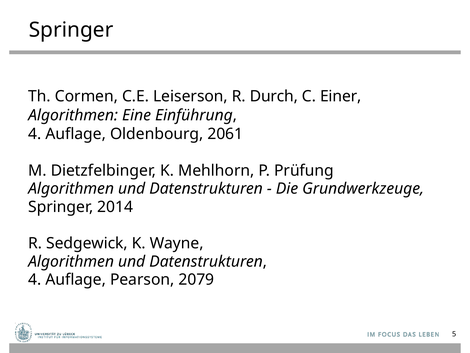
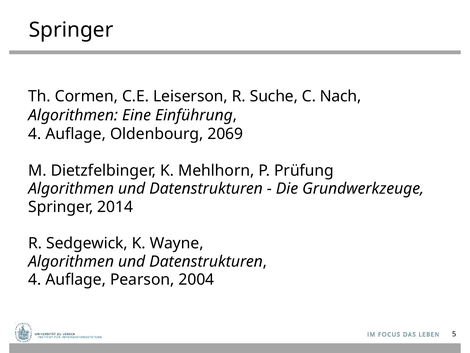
Durch: Durch -> Suche
Einer: Einer -> Nach
2061: 2061 -> 2069
2079: 2079 -> 2004
